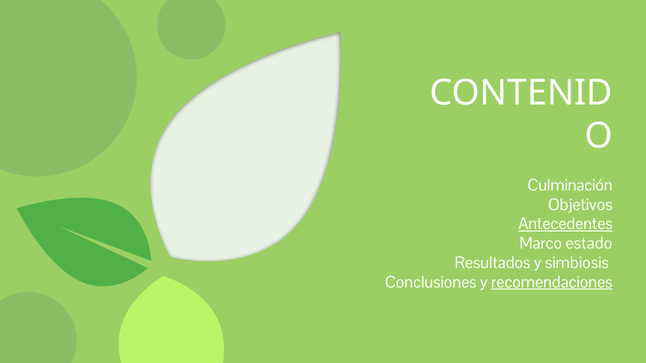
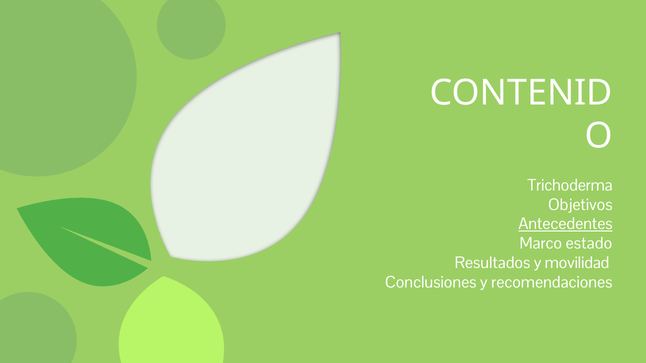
Culminación: Culminación -> Trichoderma
simbiosis: simbiosis -> movilidad
recomendaciones underline: present -> none
